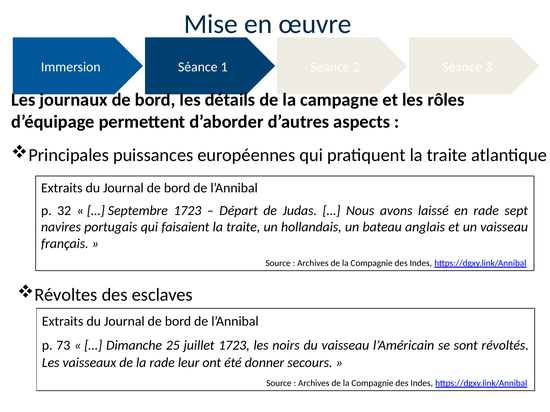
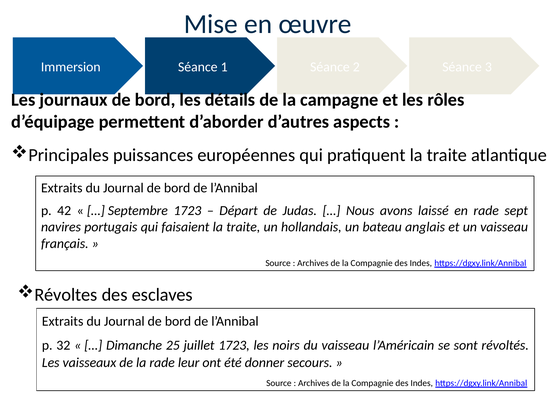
32: 32 -> 42
73: 73 -> 32
